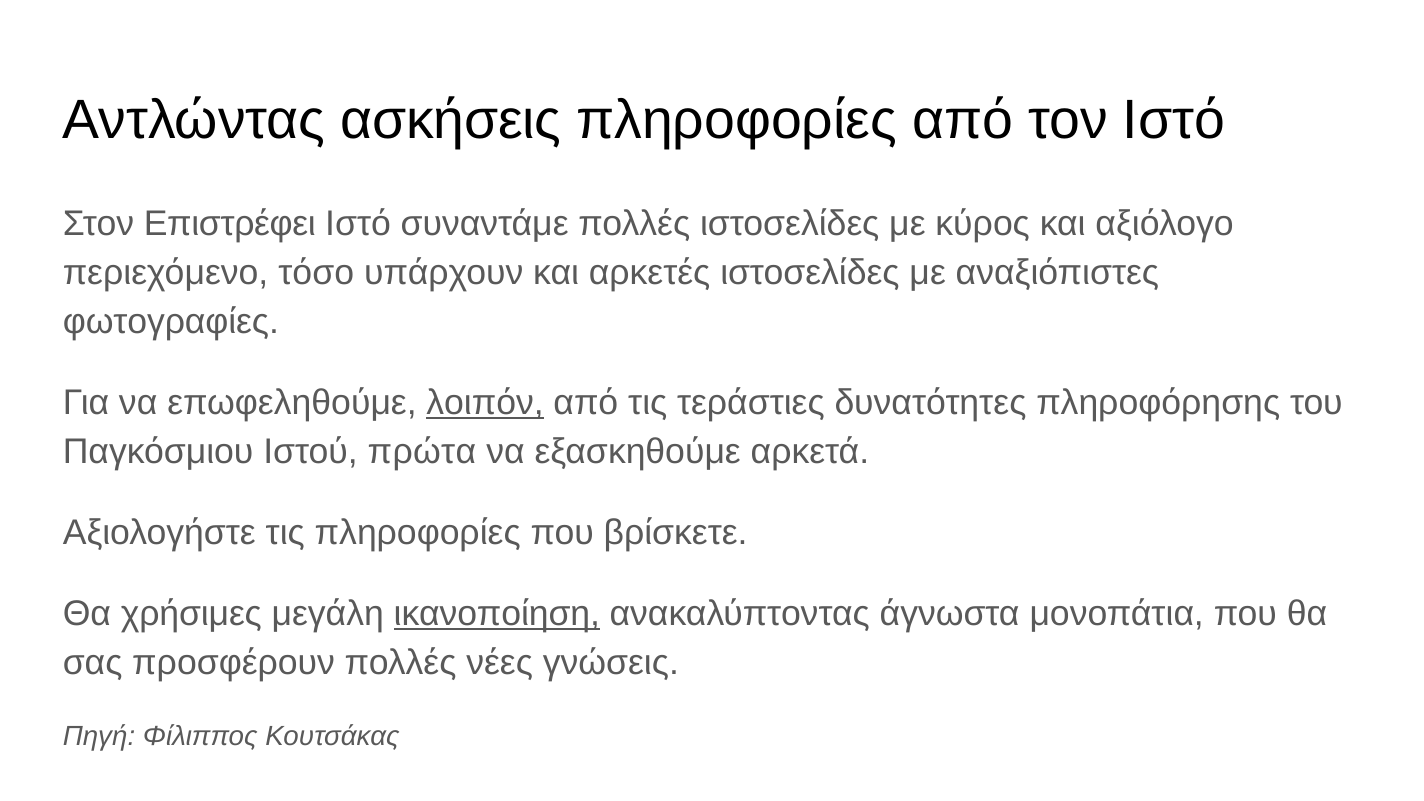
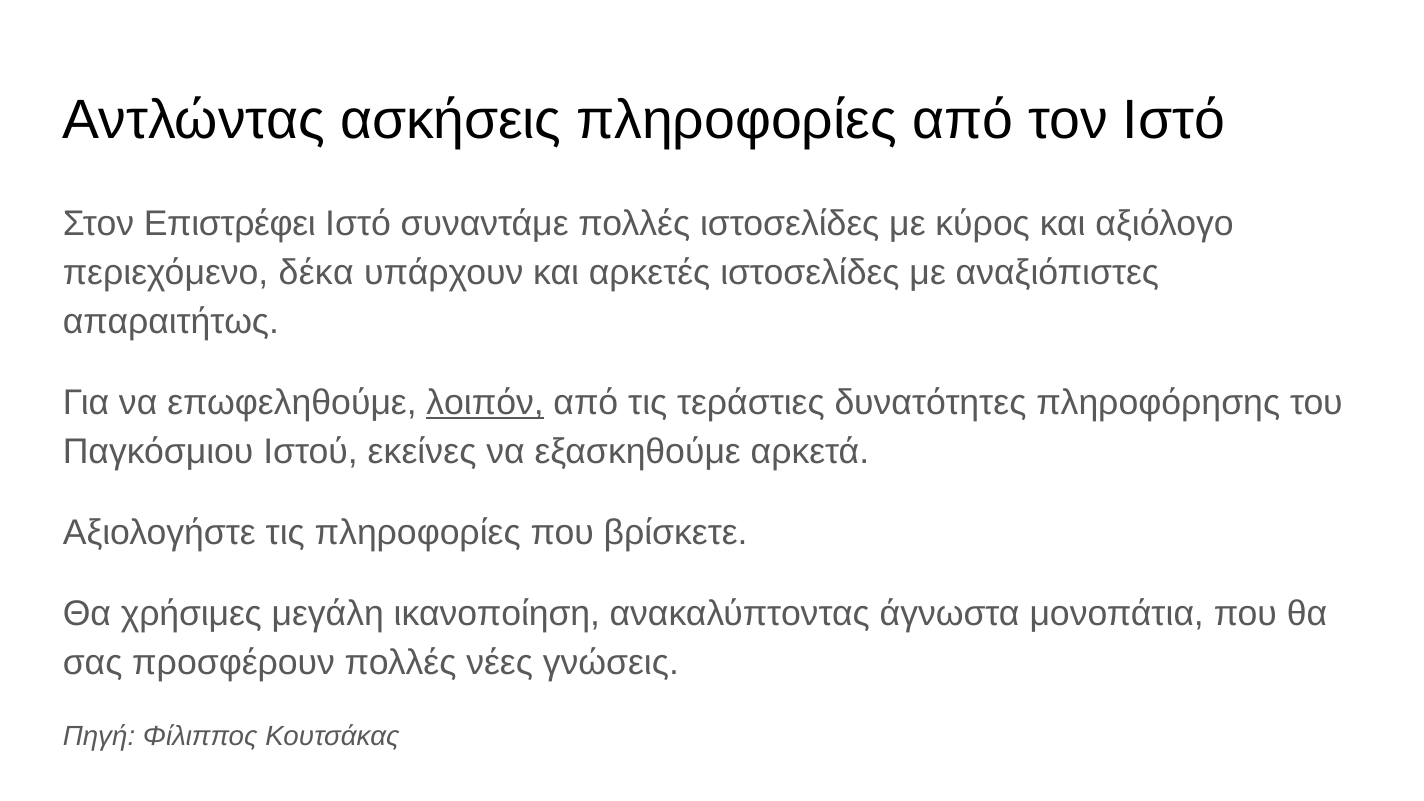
τόσο: τόσο -> δέκα
φωτογραφίες: φωτογραφίες -> απαραιτήτως
πρώτα: πρώτα -> εκείνες
ικανοποίηση underline: present -> none
